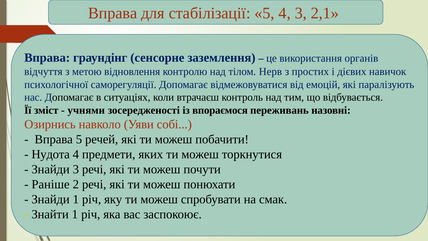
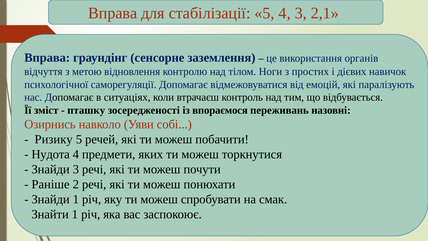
Нерв: Нерв -> Ноги
учнями: учнями -> пташку
Вправа at (54, 139): Вправа -> Ризику
